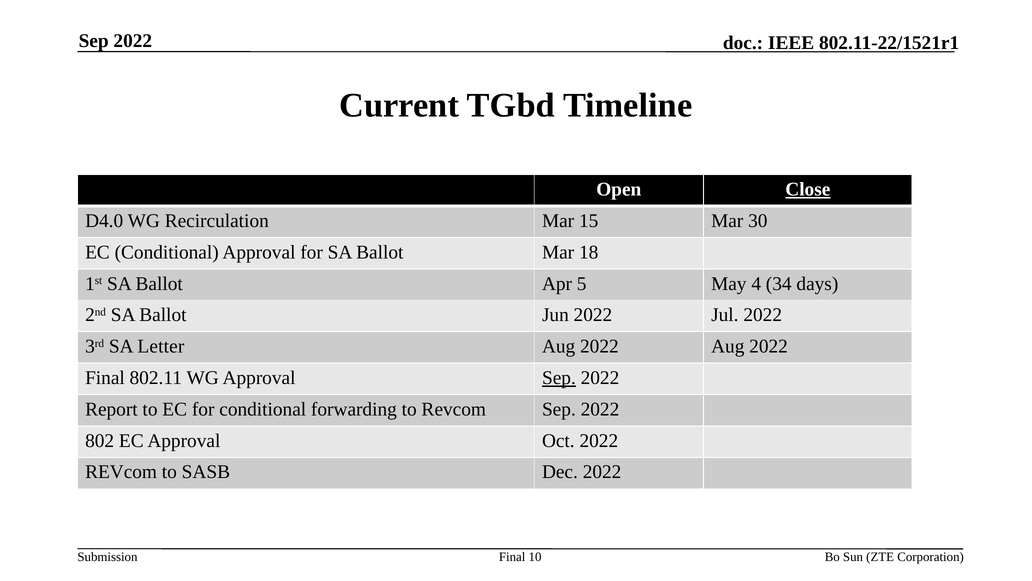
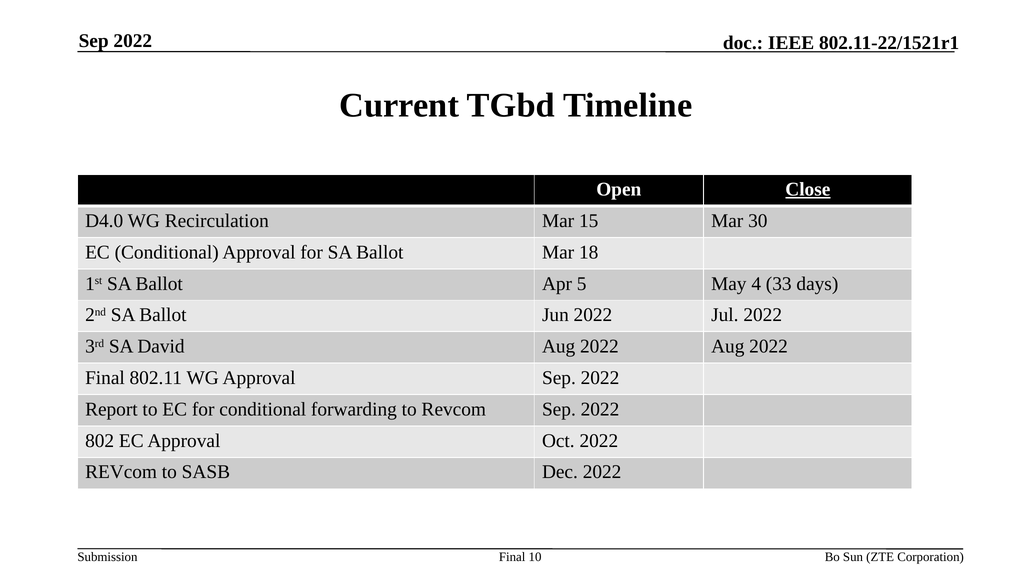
34: 34 -> 33
Letter: Letter -> David
Sep at (559, 378) underline: present -> none
